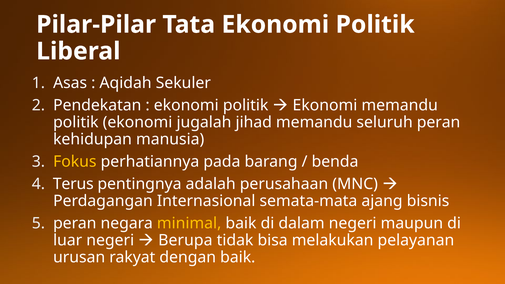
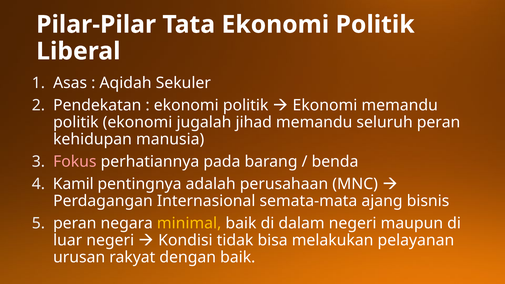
Fokus colour: yellow -> pink
Terus: Terus -> Kamil
Berupa: Berupa -> Kondisi
